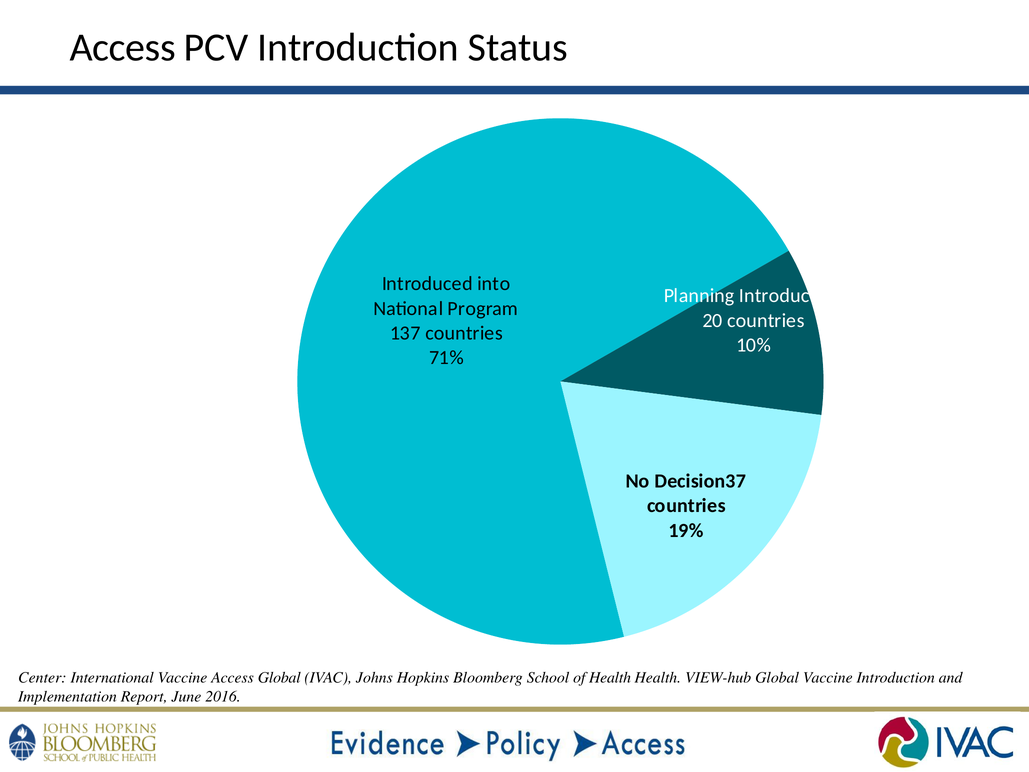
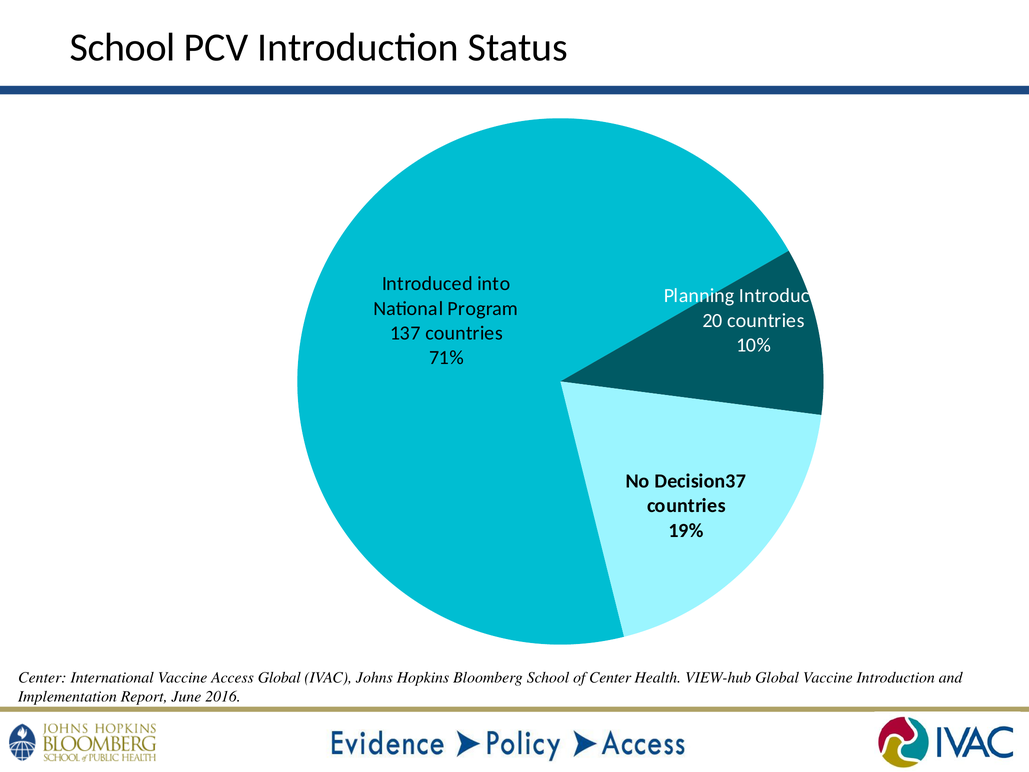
Access at (123, 48): Access -> School
of Health: Health -> Center
